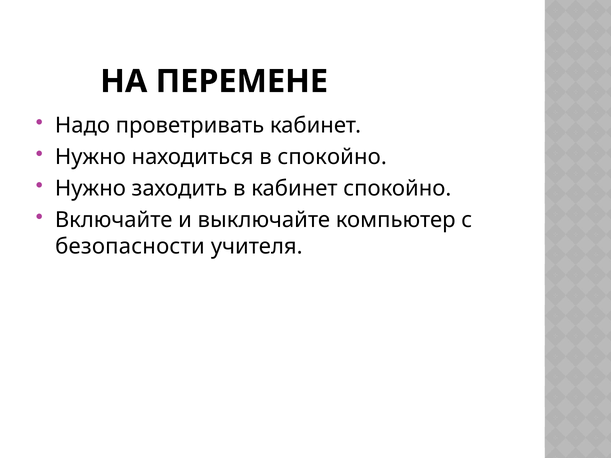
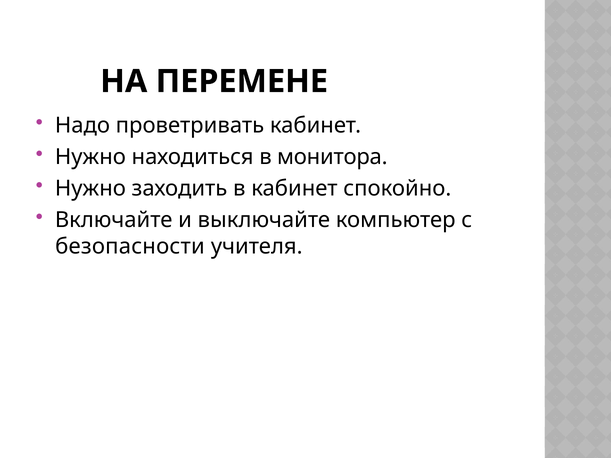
в спокойно: спокойно -> монитора
